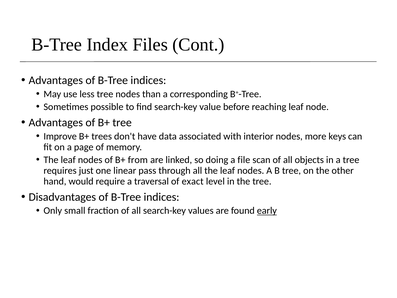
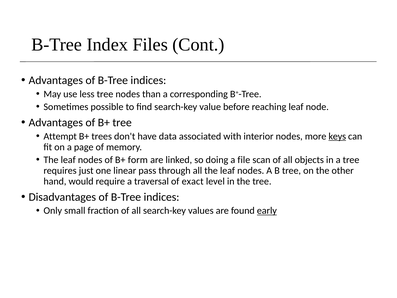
Improve: Improve -> Attempt
keys underline: none -> present
from: from -> form
